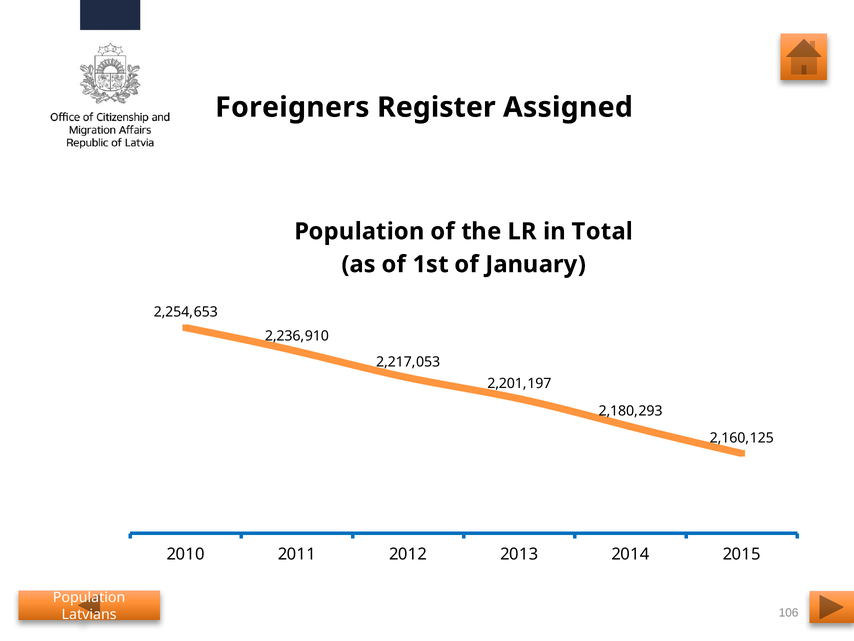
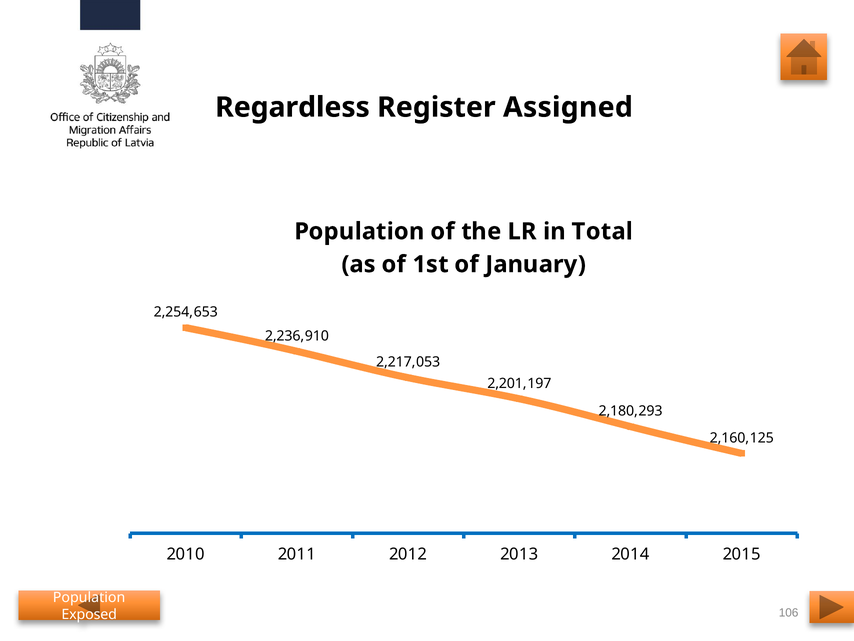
Foreigners: Foreigners -> Regardless
Latvians: Latvians -> Exposed
